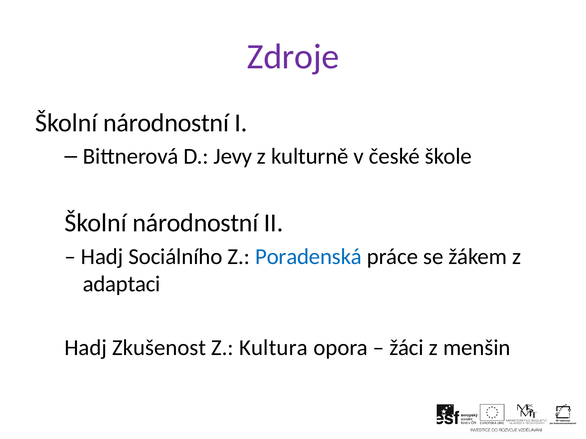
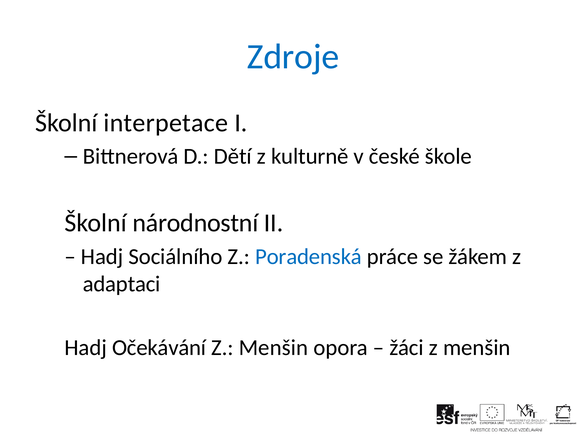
Zdroje colour: purple -> blue
národnostní at (166, 123): národnostní -> interpetace
Jevy: Jevy -> Dětí
Zkušenost: Zkušenost -> Očekávání
Kultura at (273, 348): Kultura -> Menšin
